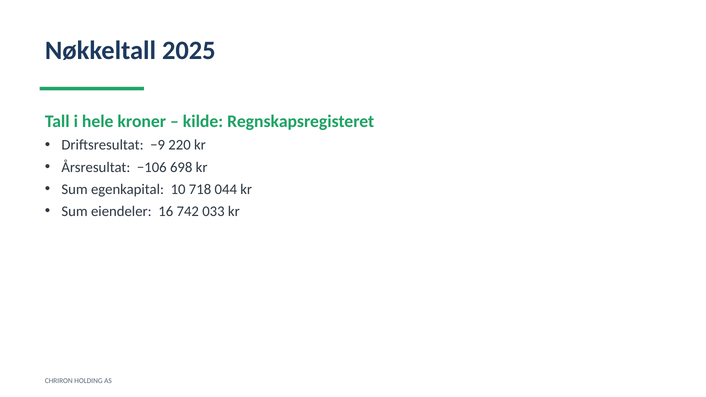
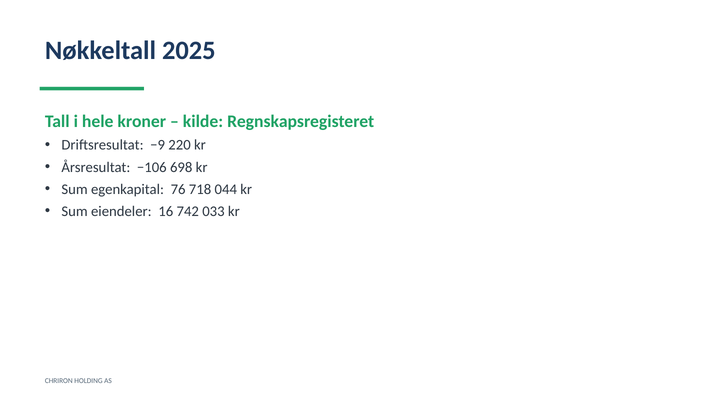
10: 10 -> 76
